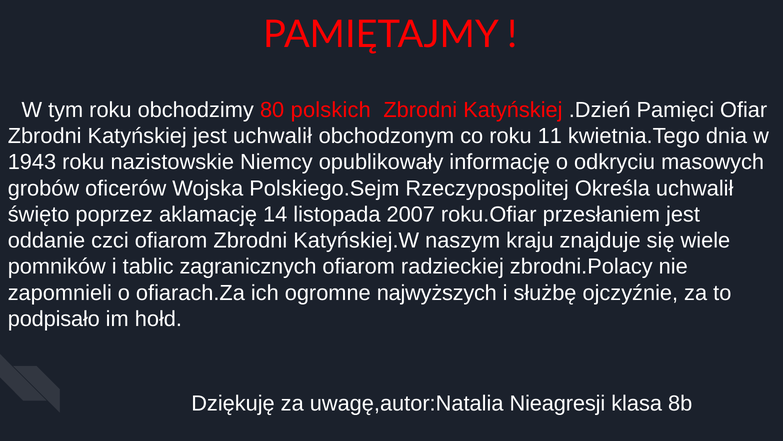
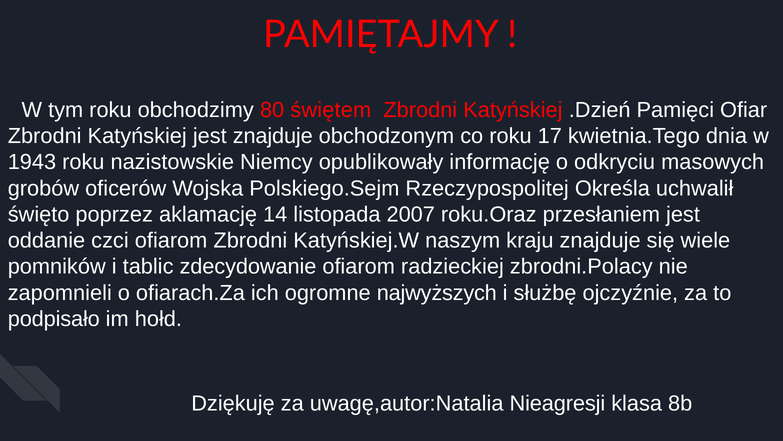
polskich: polskich -> świętem
jest uchwalił: uchwalił -> znajduje
11: 11 -> 17
roku.Ofiar: roku.Ofiar -> roku.Oraz
zagranicznych: zagranicznych -> zdecydowanie
